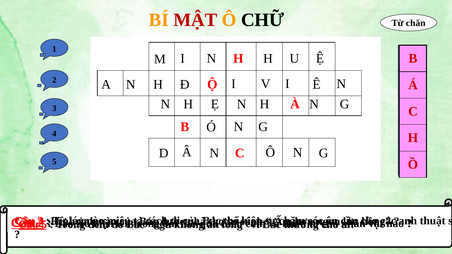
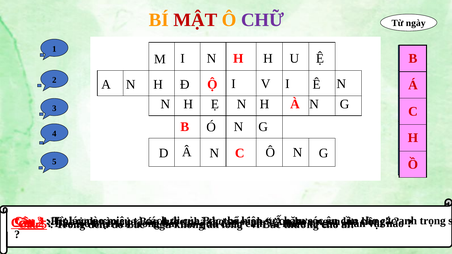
CHỮ colour: black -> purple
chăn: chăn -> ngày
thuật: thuật -> trọng
